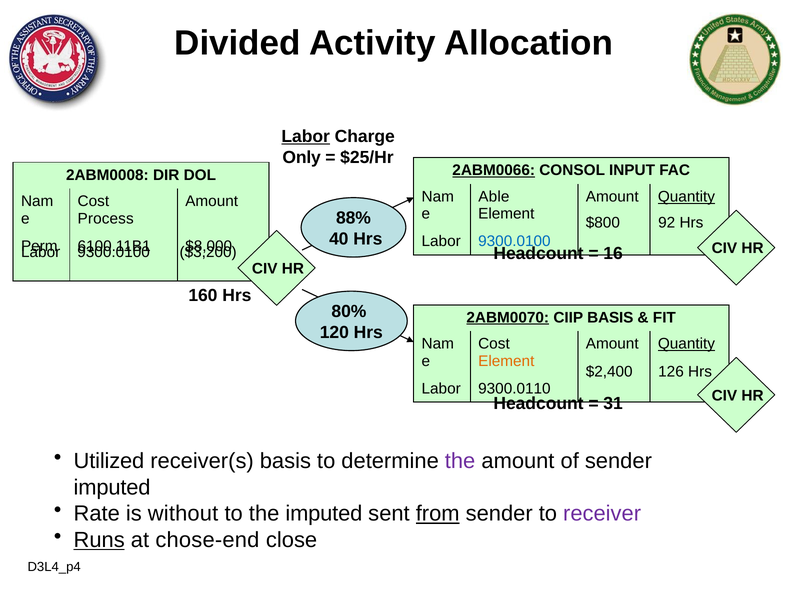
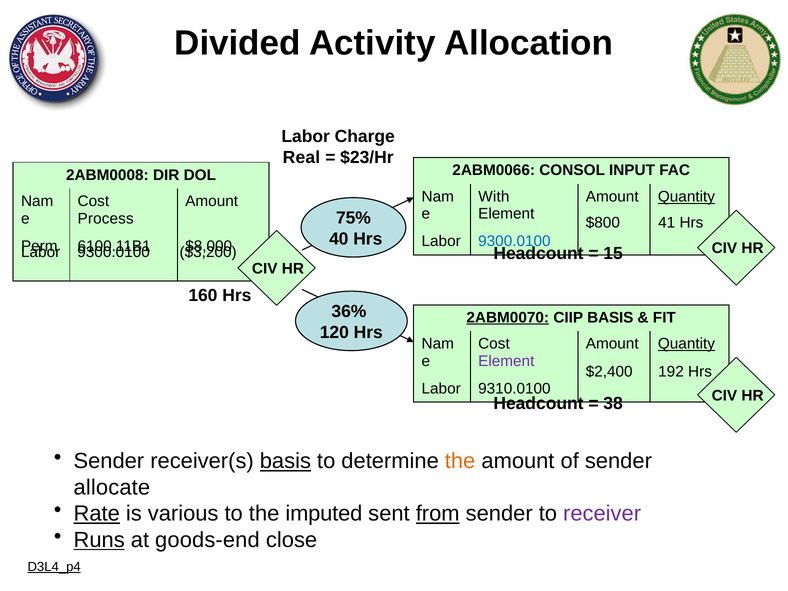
Labor at (306, 136) underline: present -> none
Only: Only -> Real
$25/Hr: $25/Hr -> $23/Hr
2ABM0066 underline: present -> none
Able: Able -> With
88%: 88% -> 75%
92: 92 -> 41
16: 16 -> 15
80%: 80% -> 36%
Element at (506, 361) colour: orange -> purple
126: 126 -> 192
9300.0110: 9300.0110 -> 9310.0100
31: 31 -> 38
Utilized at (109, 461): Utilized -> Sender
basis at (285, 461) underline: none -> present
the at (460, 461) colour: purple -> orange
imputed at (112, 487): imputed -> allocate
Rate underline: none -> present
without: without -> various
chose-end: chose-end -> goods-end
D3L4_p4 underline: none -> present
